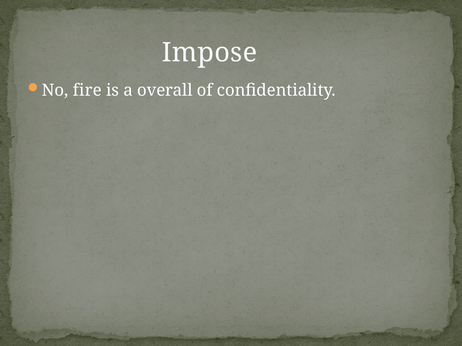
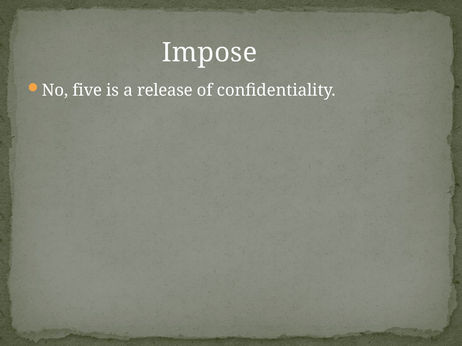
fire: fire -> five
overall: overall -> release
